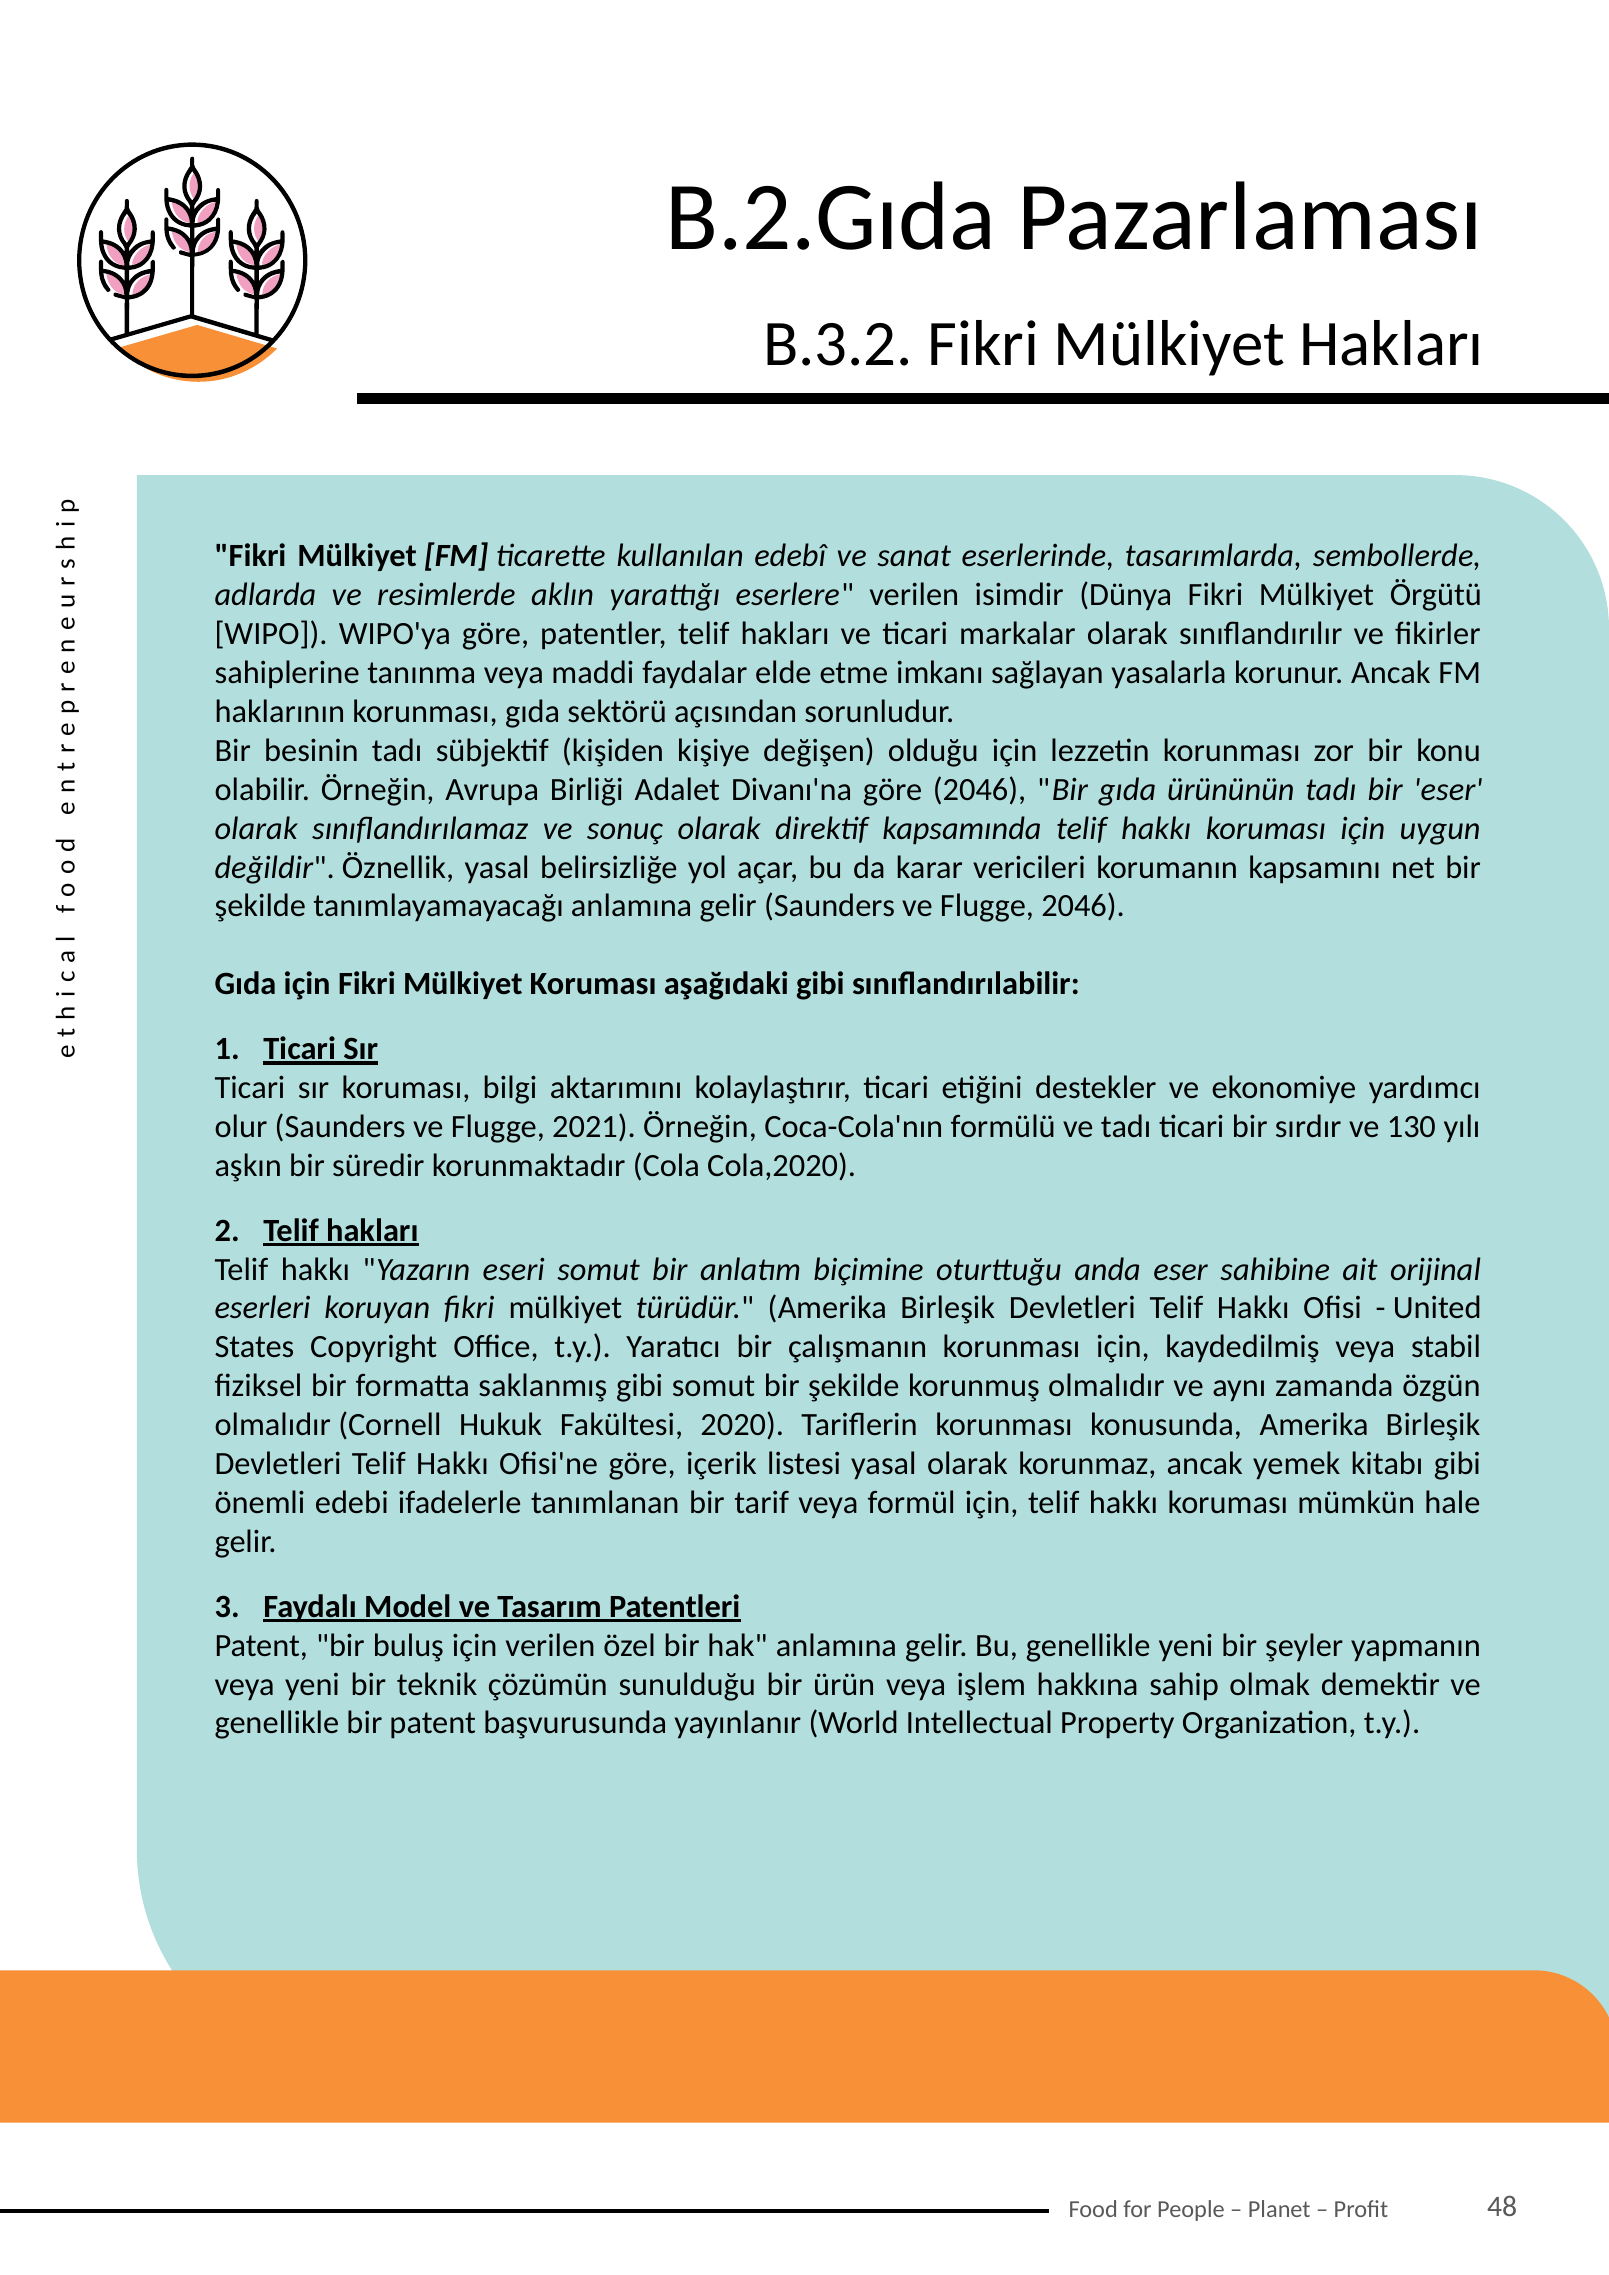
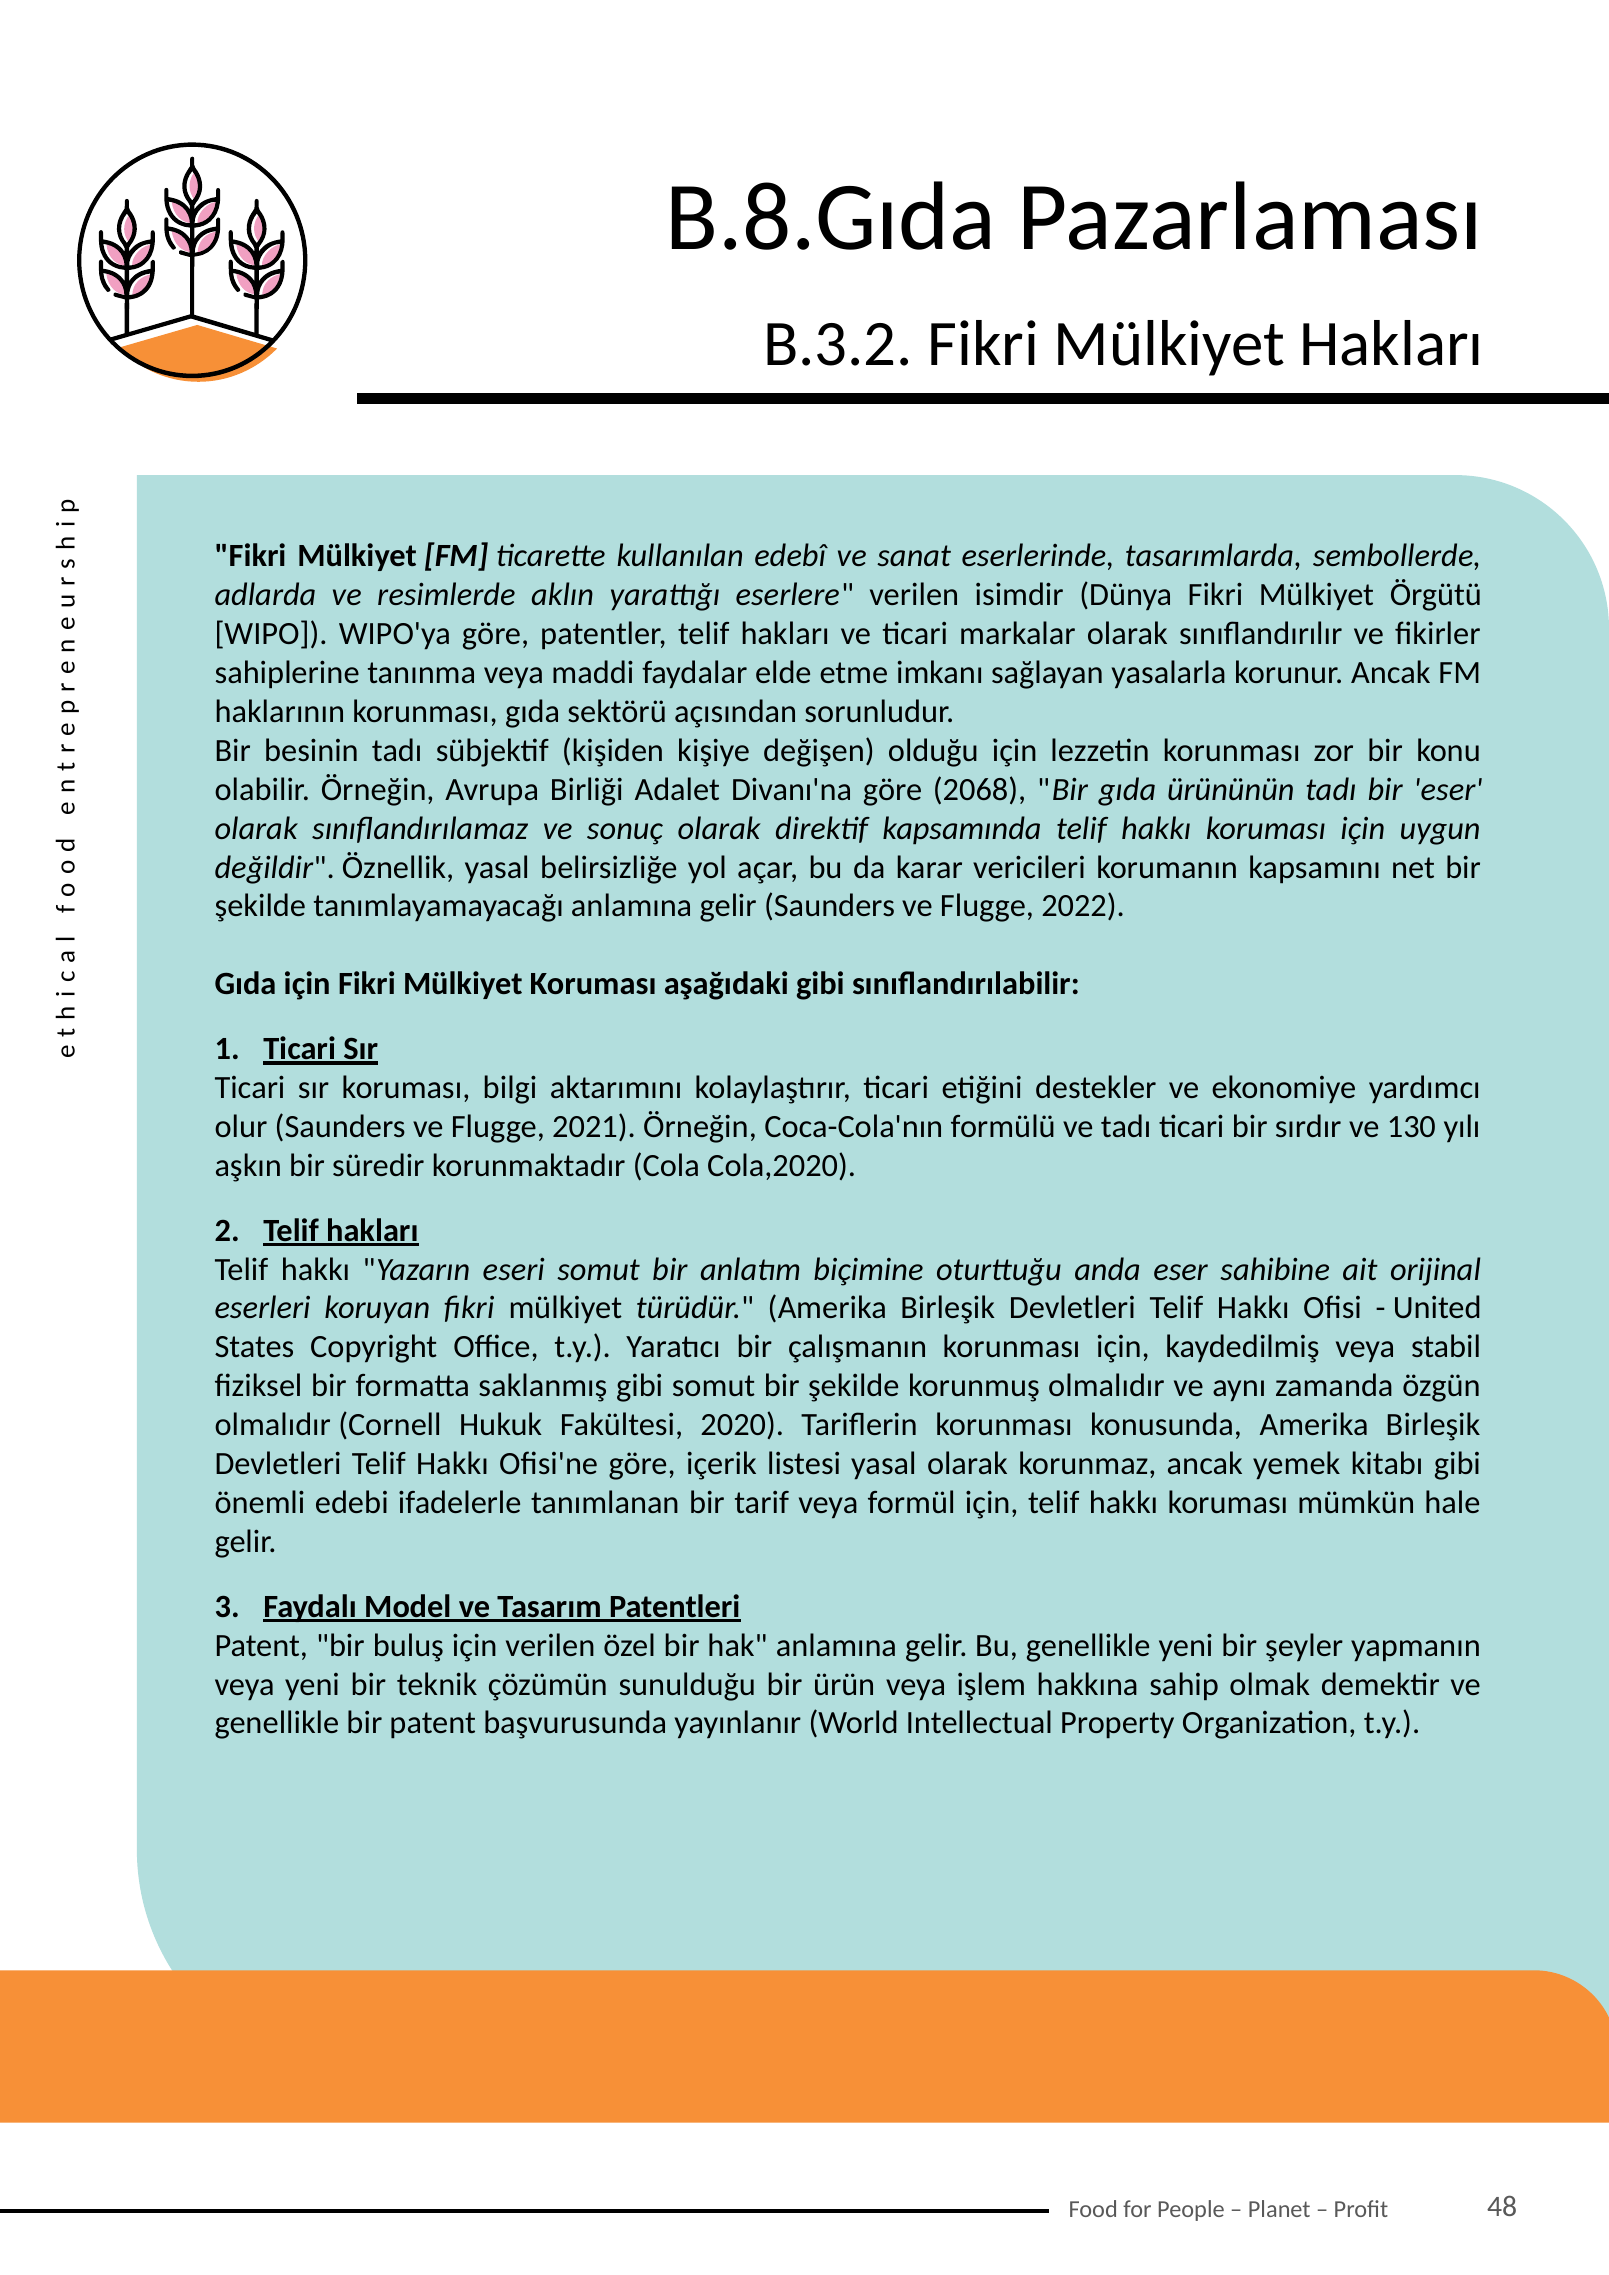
B.2.Gıda: B.2.Gıda -> B.8.Gıda
göre 2046: 2046 -> 2068
Flugge 2046: 2046 -> 2022
